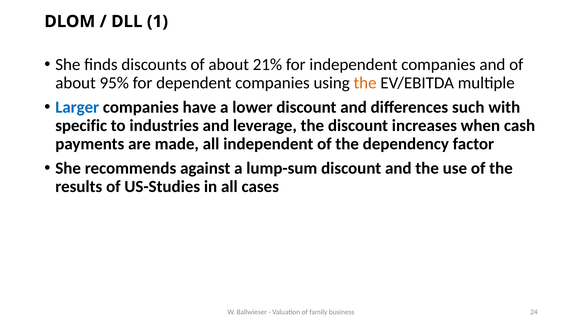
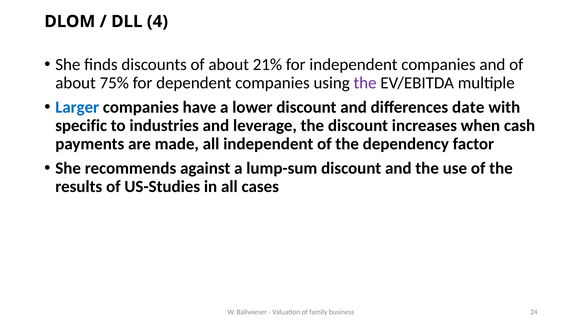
1: 1 -> 4
95%: 95% -> 75%
the at (365, 83) colour: orange -> purple
such: such -> date
